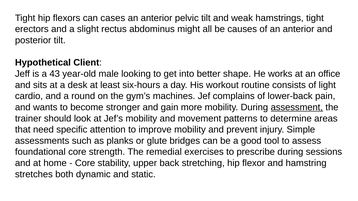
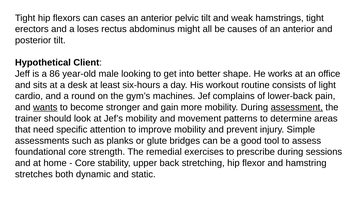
slight: slight -> loses
43: 43 -> 86
wants underline: none -> present
